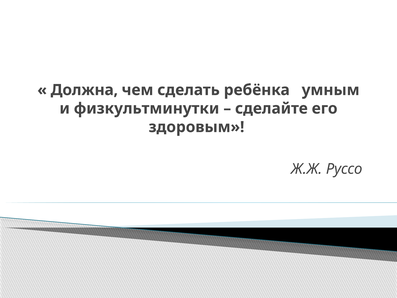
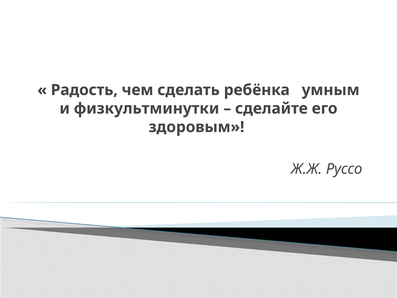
Должна: Должна -> Радость
